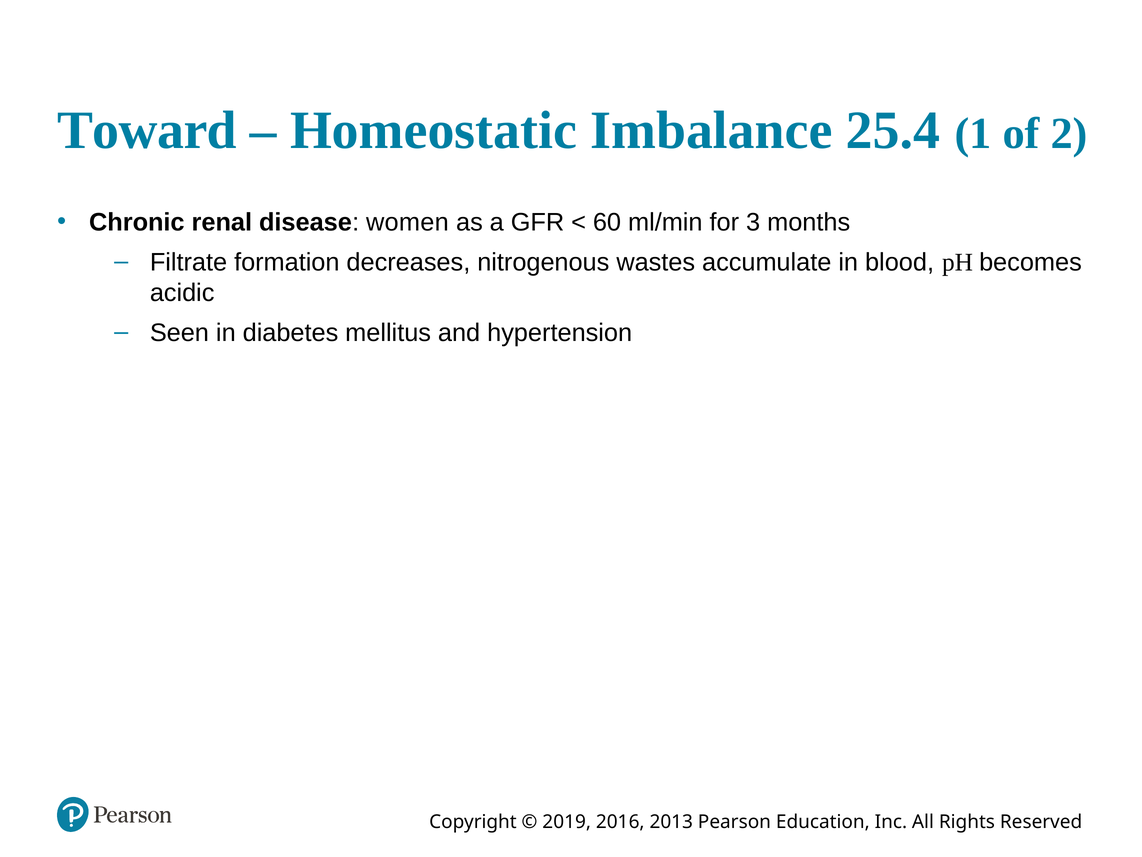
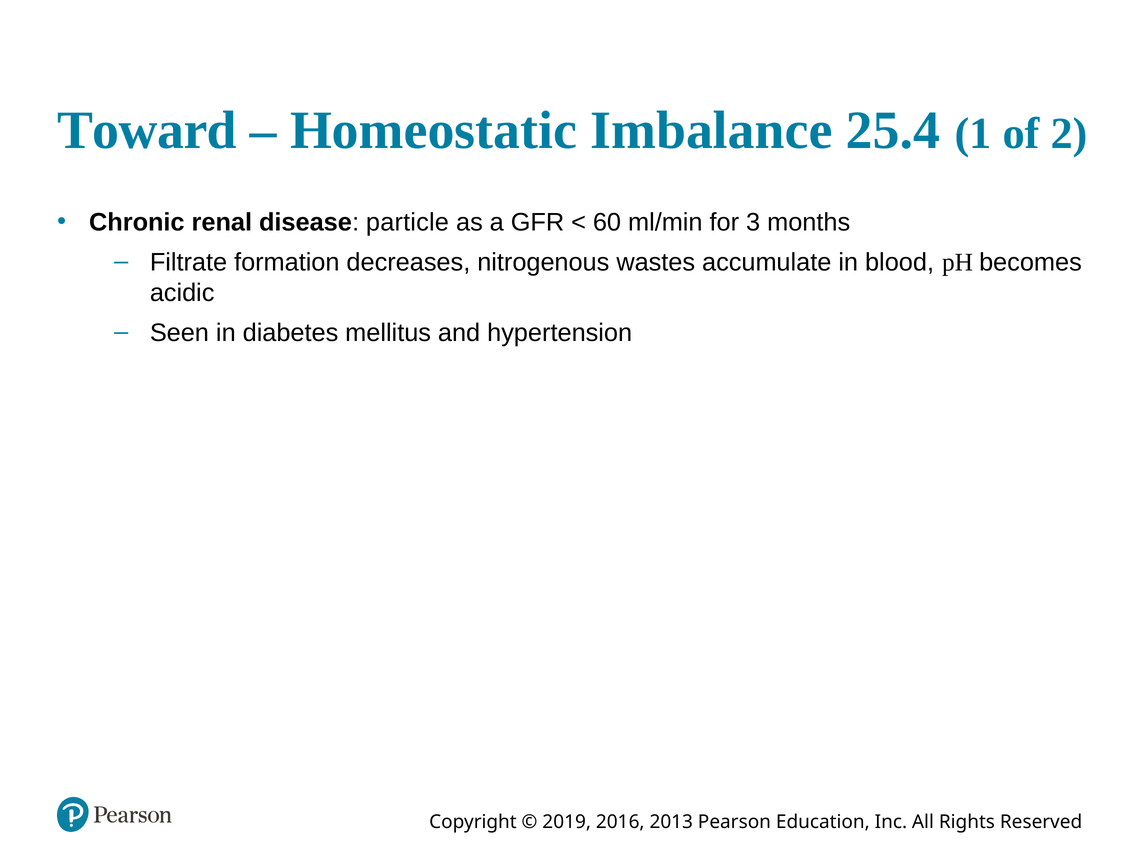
women: women -> particle
